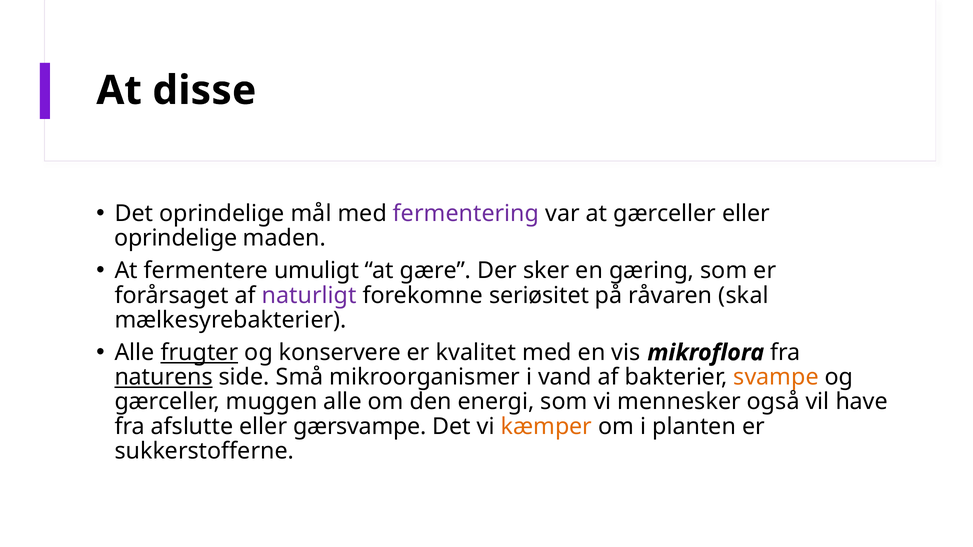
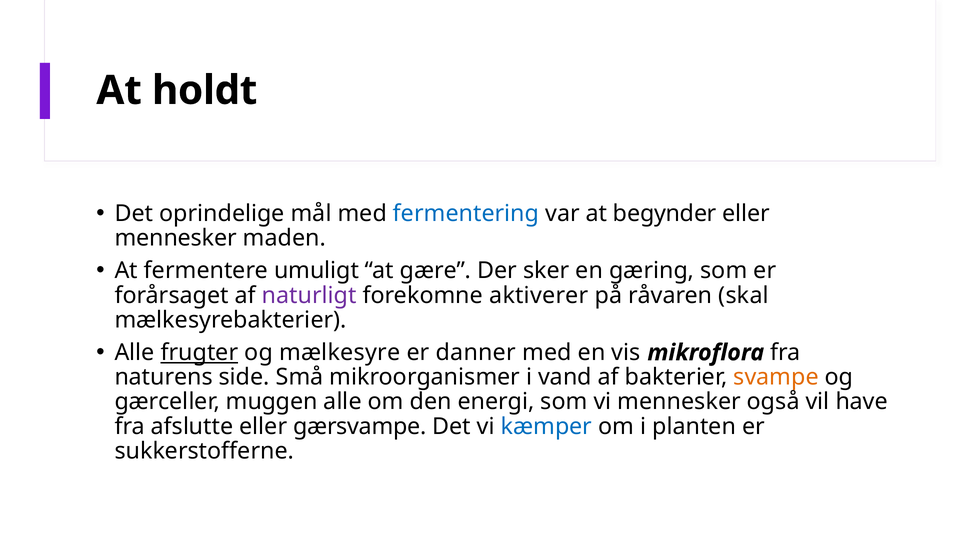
disse: disse -> holdt
fermentering colour: purple -> blue
at gærceller: gærceller -> begynder
oprindelige at (176, 238): oprindelige -> mennesker
seriøsitet: seriøsitet -> aktiverer
konservere: konservere -> mælkesyre
kvalitet: kvalitet -> danner
naturens underline: present -> none
kæmper colour: orange -> blue
